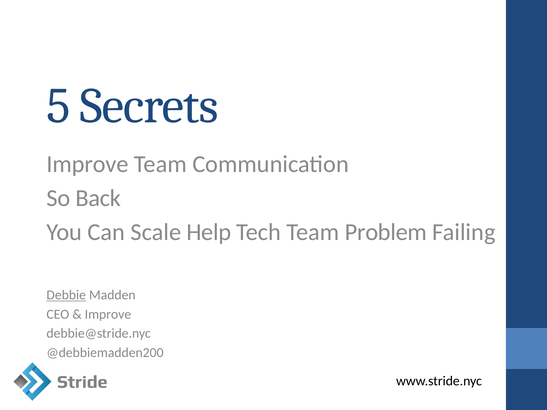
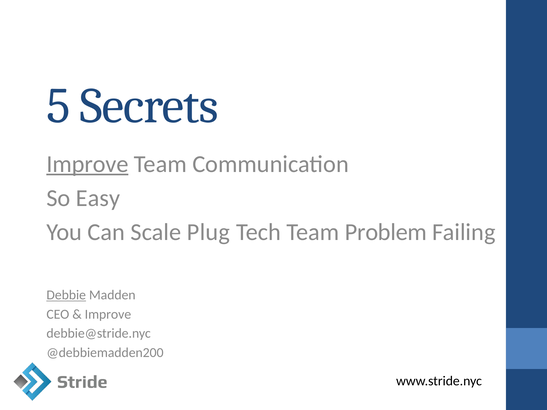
Improve at (88, 164) underline: none -> present
Back: Back -> Easy
Help: Help -> Plug
